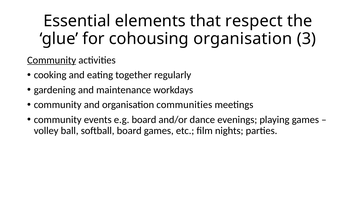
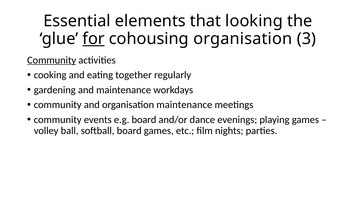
respect: respect -> looking
for underline: none -> present
organisation communities: communities -> maintenance
